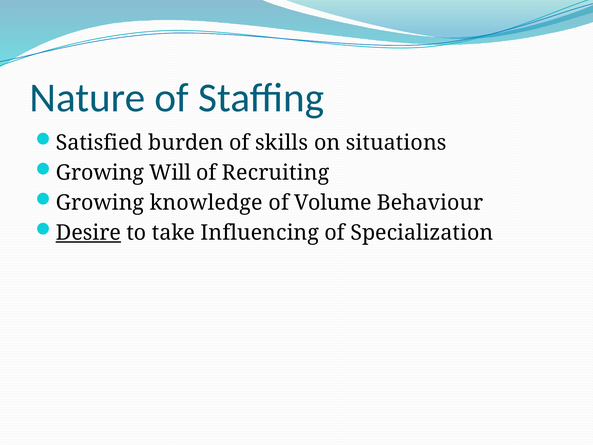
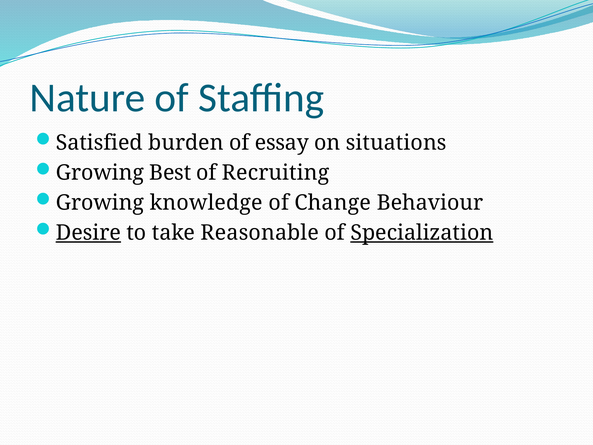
skills: skills -> essay
Will: Will -> Best
Volume: Volume -> Change
Influencing: Influencing -> Reasonable
Specialization underline: none -> present
